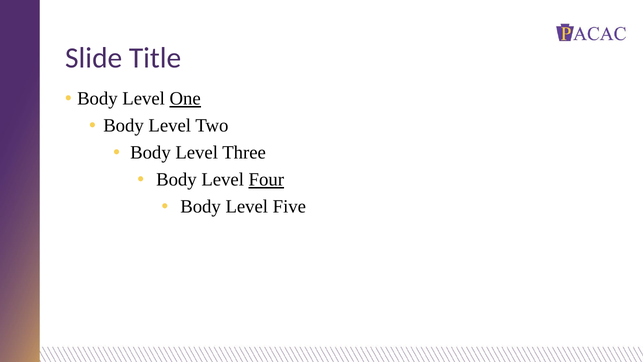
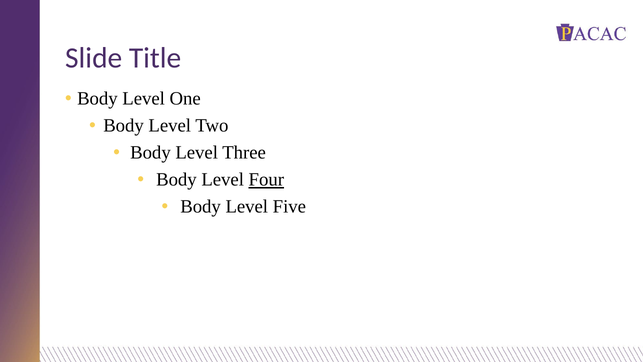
One underline: present -> none
